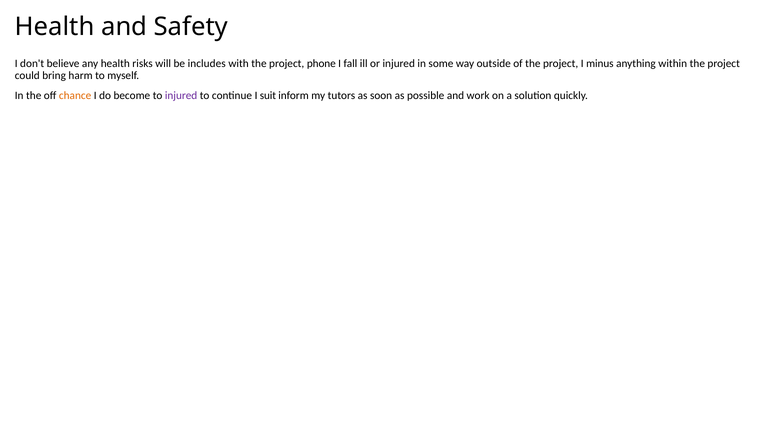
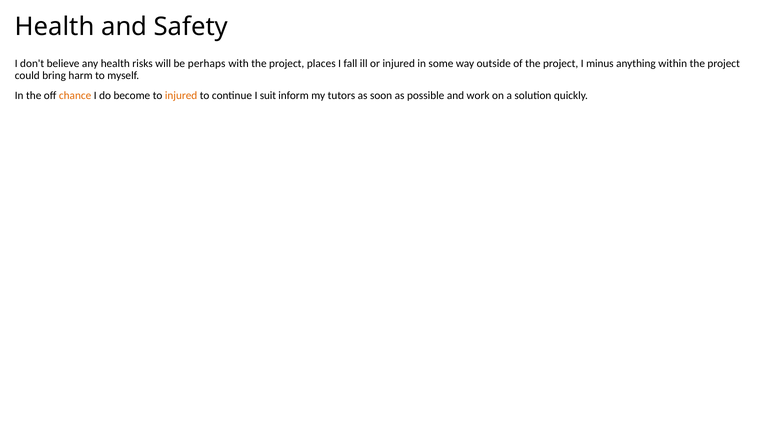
includes: includes -> perhaps
phone: phone -> places
injured at (181, 96) colour: purple -> orange
